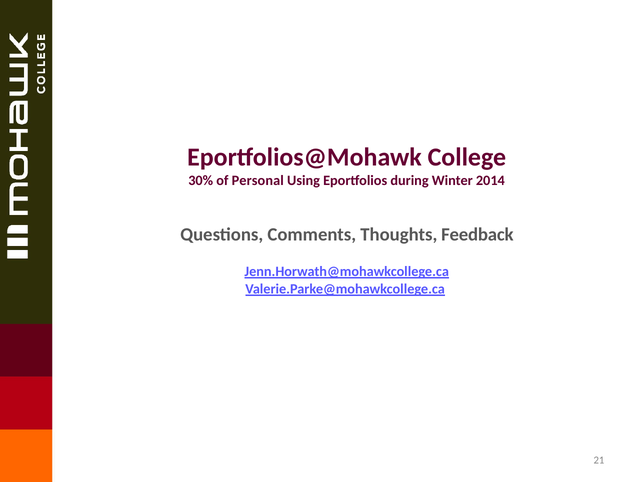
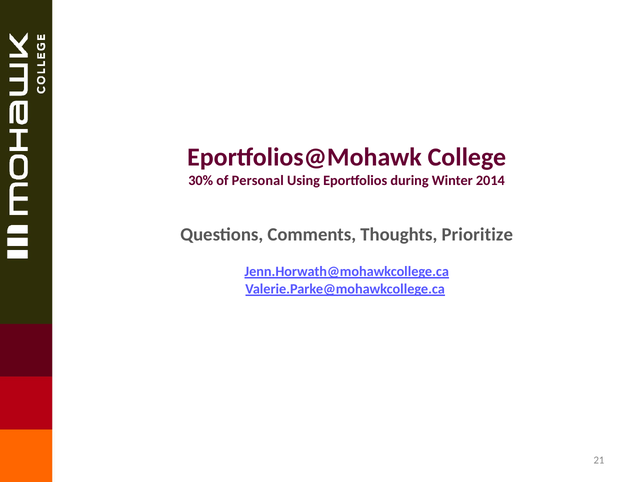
Feedback: Feedback -> Prioritize
